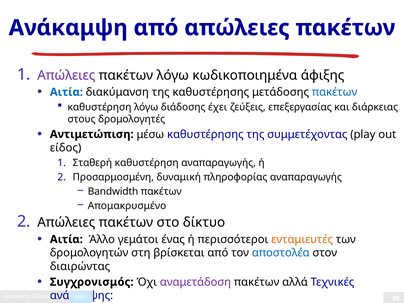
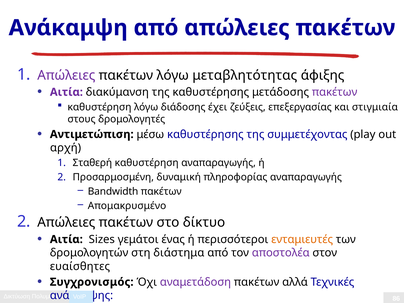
κωδικοποιημένα: κωδικοποιημένα -> μεταβλητότητας
Αιτία at (66, 92) colour: blue -> purple
πακέτων at (335, 92) colour: blue -> purple
διάρκειας: διάρκειας -> στιγμιαία
είδος: είδος -> αρχή
Άλλο: Άλλο -> Sizes
βρίσκεται: βρίσκεται -> διάστημα
αποστολέα colour: blue -> purple
διαιρώντας: διαιρώντας -> ευαίσθητες
